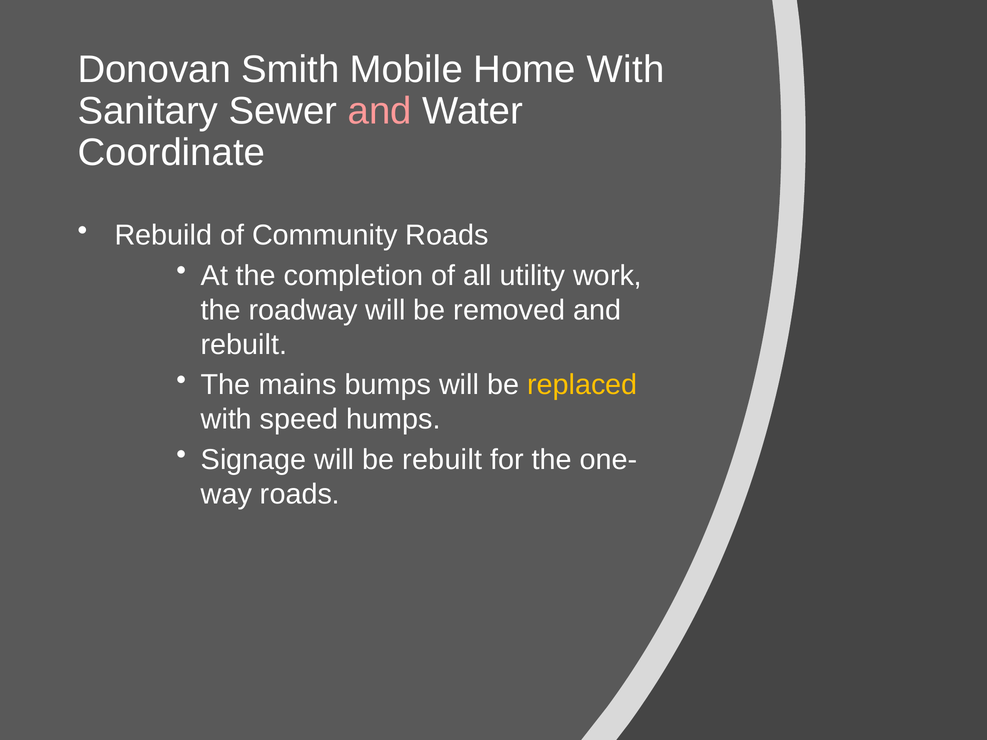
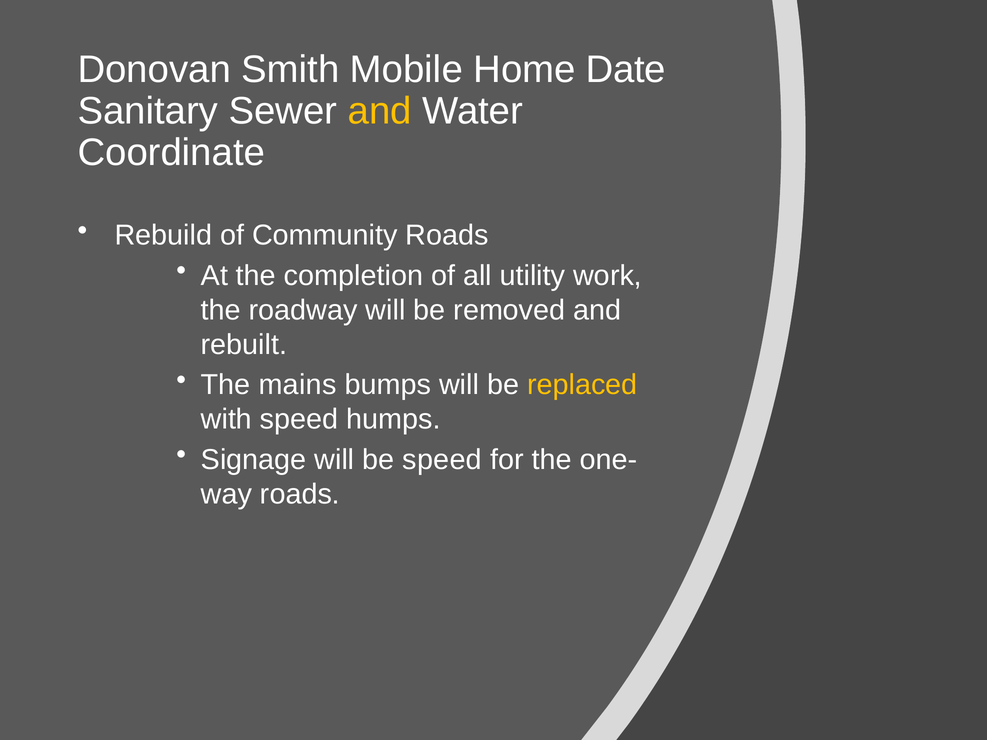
Home With: With -> Date
and at (380, 111) colour: pink -> yellow
be rebuilt: rebuilt -> speed
